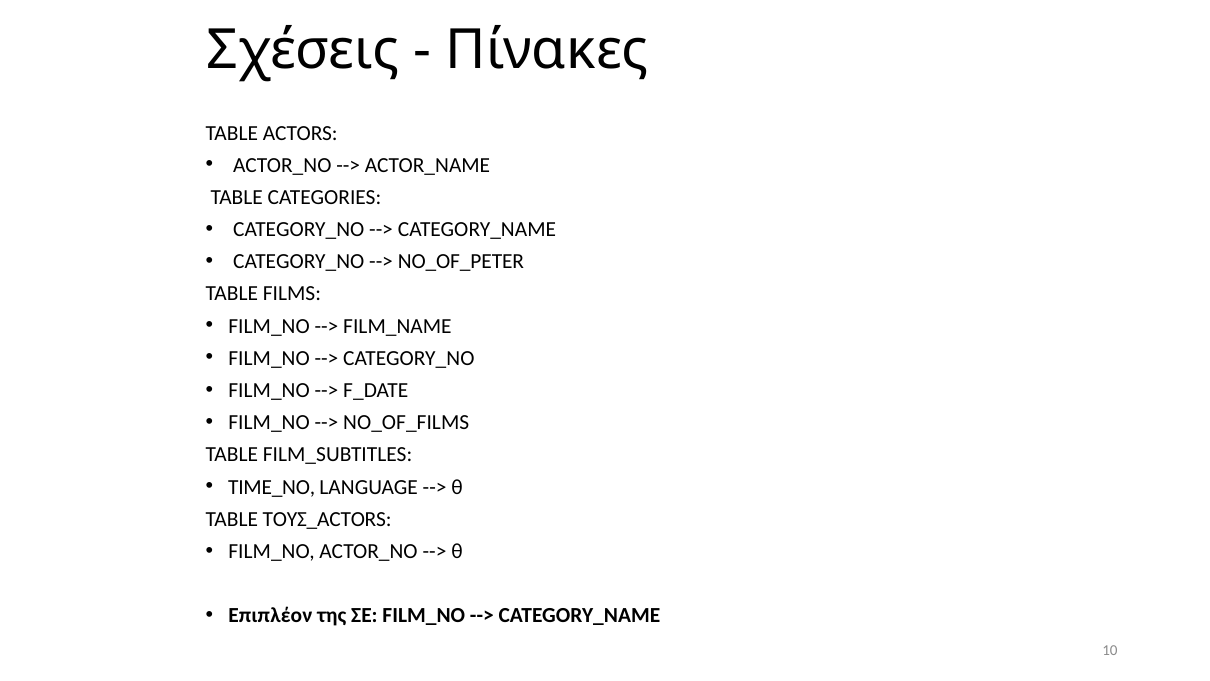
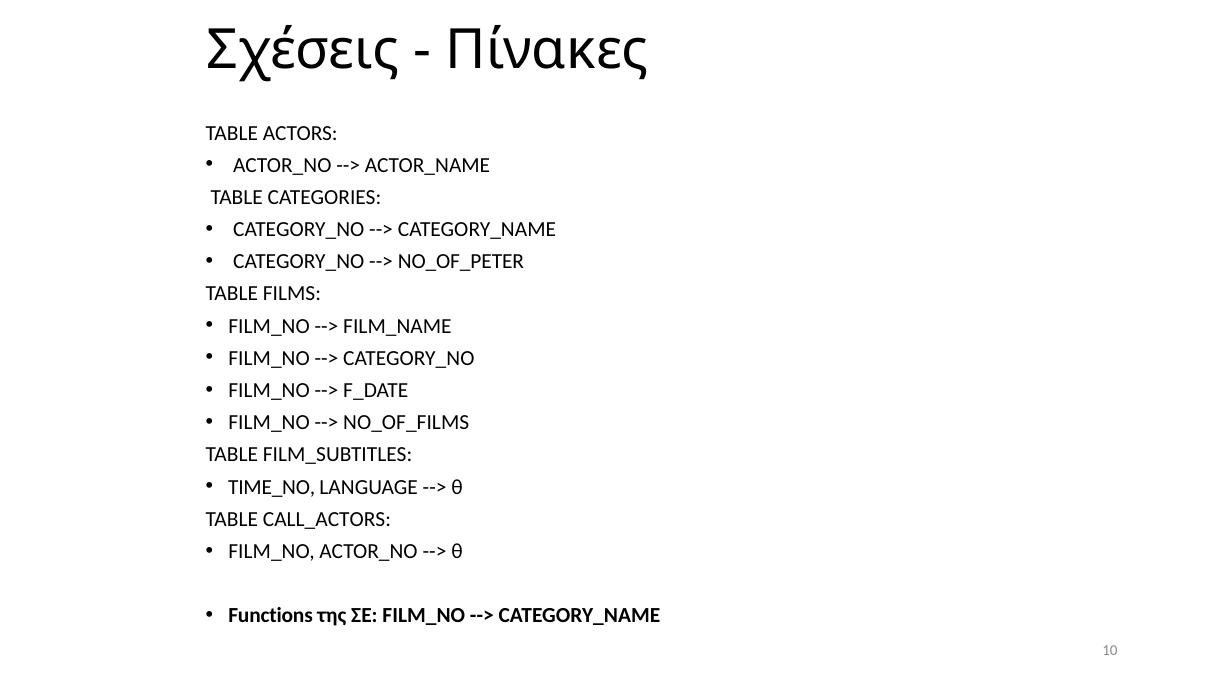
ΤΟΥΣ_ACTORS: ΤΟΥΣ_ACTORS -> CALL_ACTORS
Επιπλέον: Επιπλέον -> Functions
